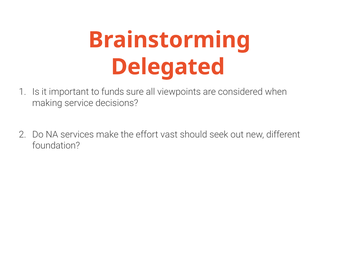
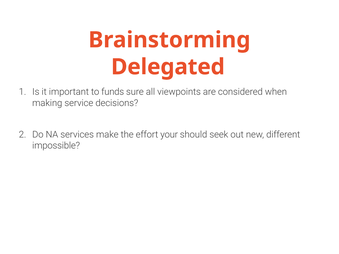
vast: vast -> your
foundation: foundation -> impossible
